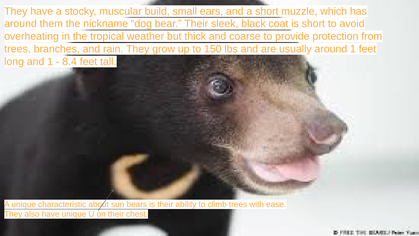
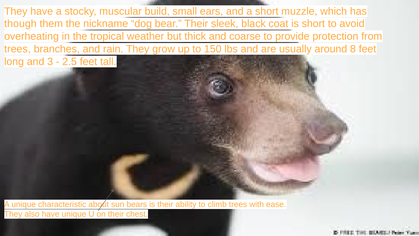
around at (20, 24): around -> though
around 1: 1 -> 8
and 1: 1 -> 3
8.4: 8.4 -> 2.5
